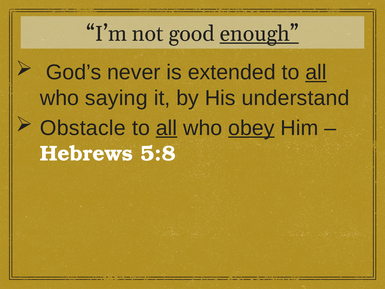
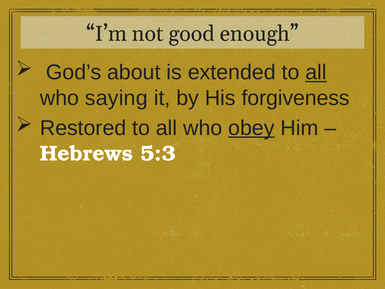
enough underline: present -> none
never: never -> about
understand: understand -> forgiveness
Obstacle: Obstacle -> Restored
all at (167, 128) underline: present -> none
5:8: 5:8 -> 5:3
